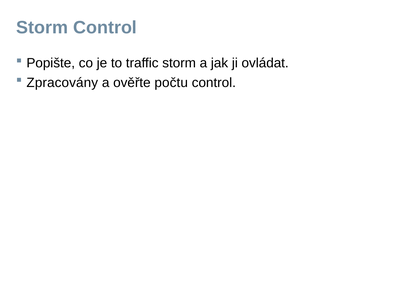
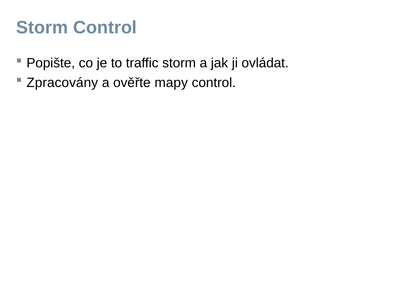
počtu: počtu -> mapy
